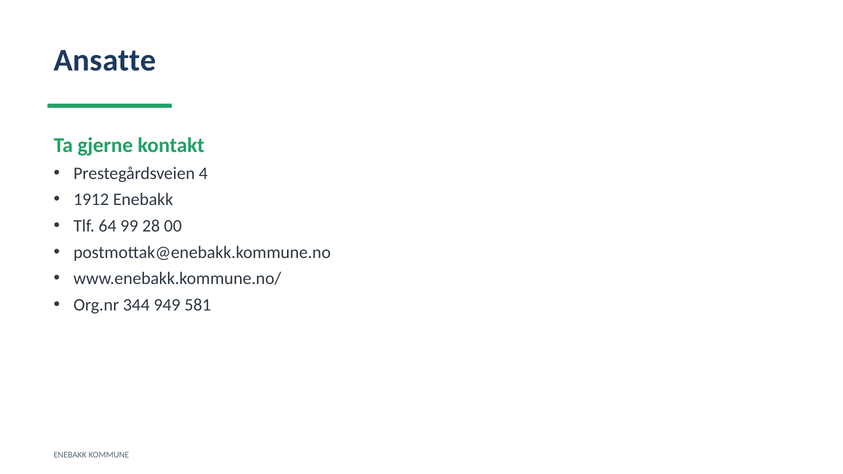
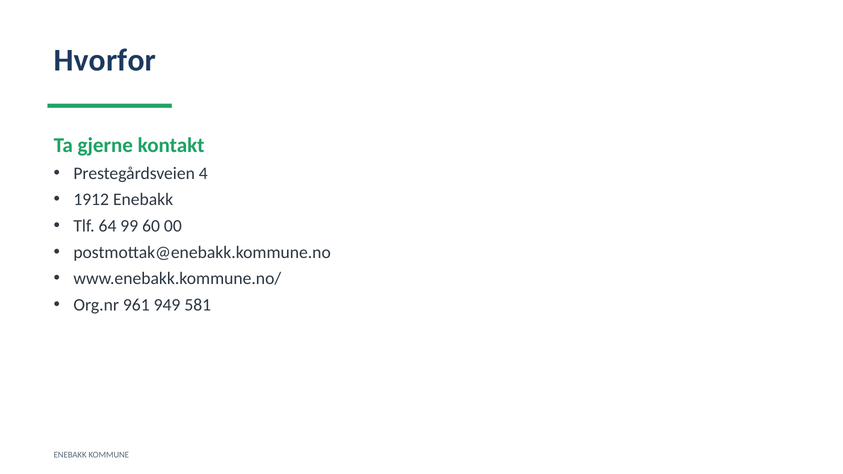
Ansatte: Ansatte -> Hvorfor
28: 28 -> 60
344: 344 -> 961
